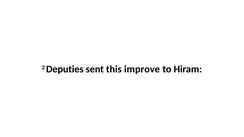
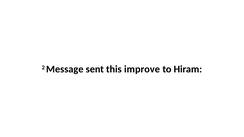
Deputies: Deputies -> Message
